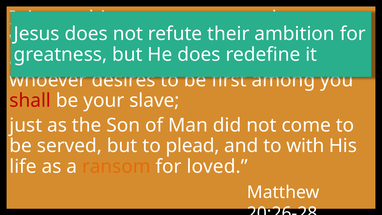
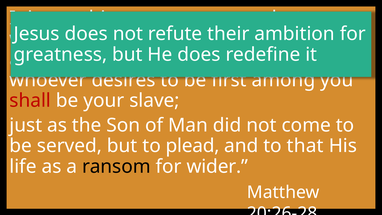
with: with -> that
ransom colour: orange -> black
loved: loved -> wider
